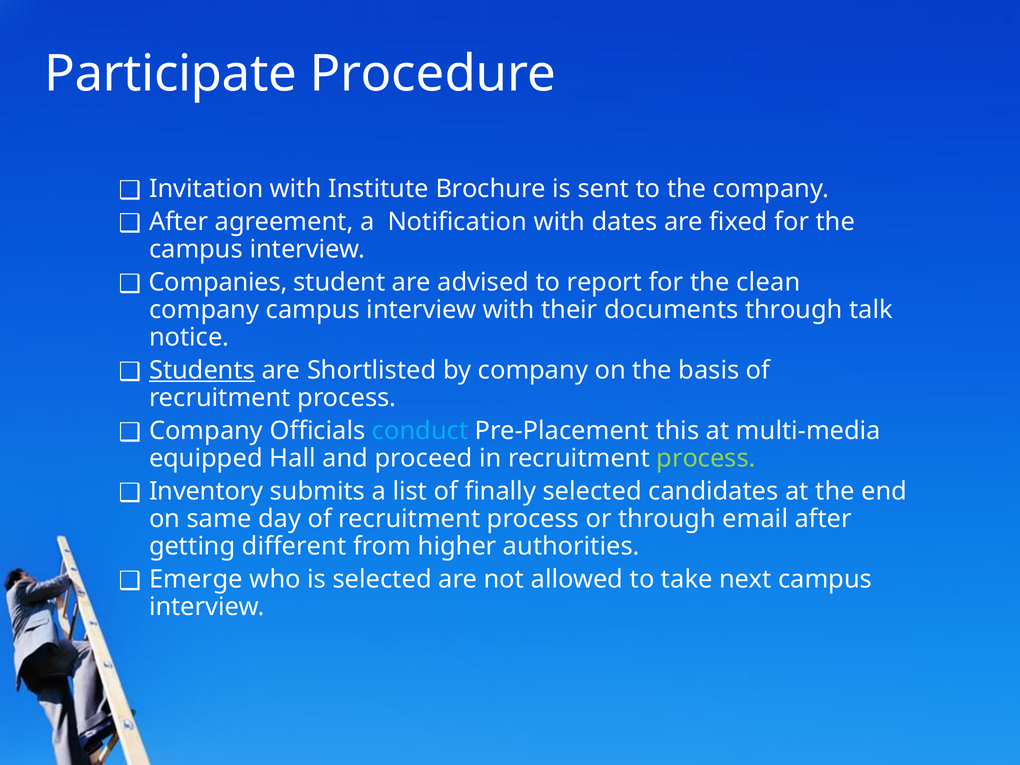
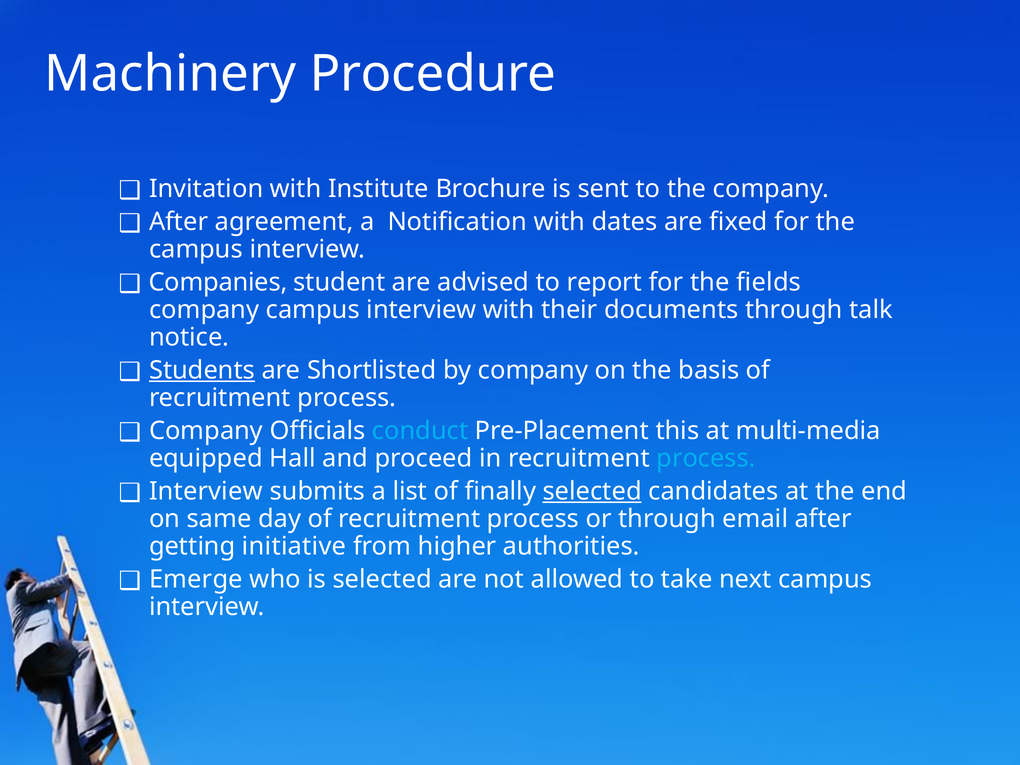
Participate: Participate -> Machinery
clean: clean -> fields
process at (706, 458) colour: light green -> light blue
Inventory at (206, 491): Inventory -> Interview
selected at (592, 491) underline: none -> present
different: different -> initiative
